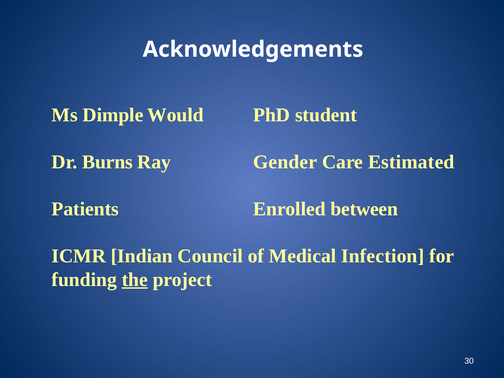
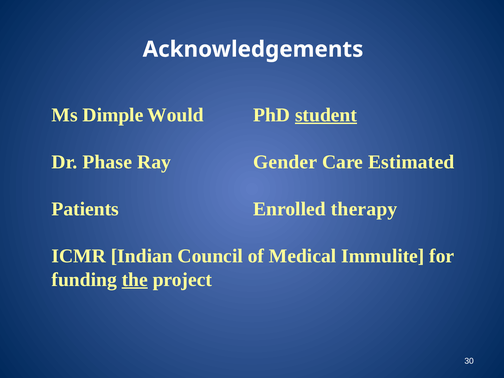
student underline: none -> present
Burns: Burns -> Phase
between: between -> therapy
Infection: Infection -> Immulite
